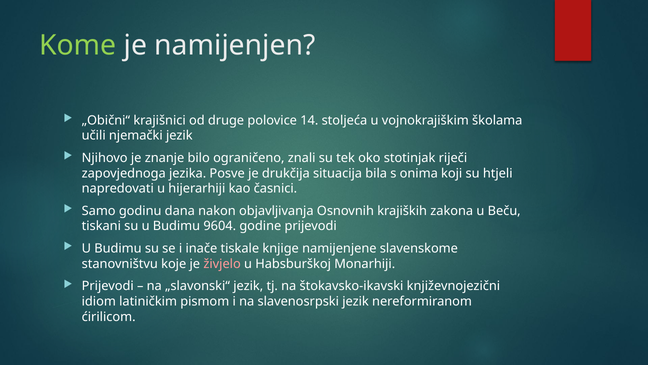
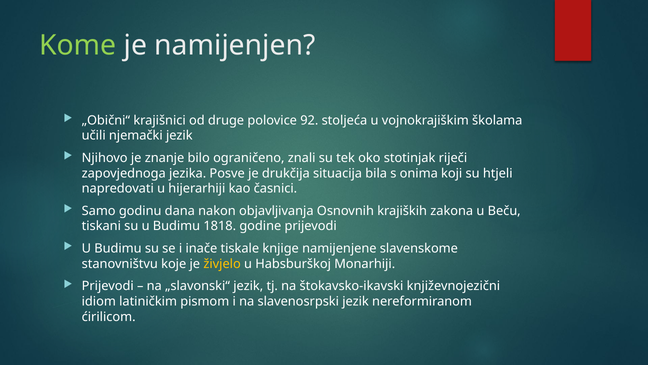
14: 14 -> 92
9604: 9604 -> 1818
živjelo colour: pink -> yellow
